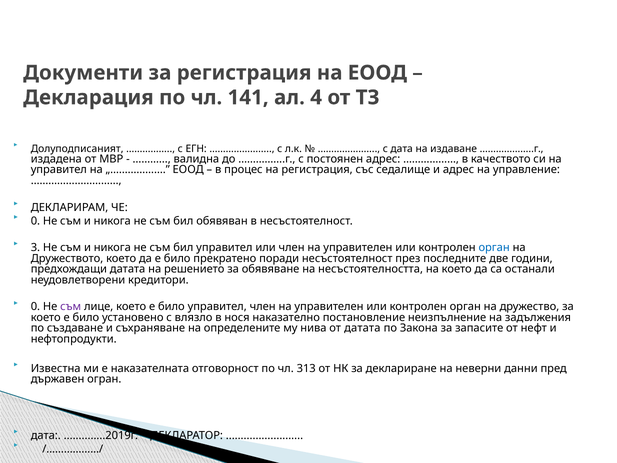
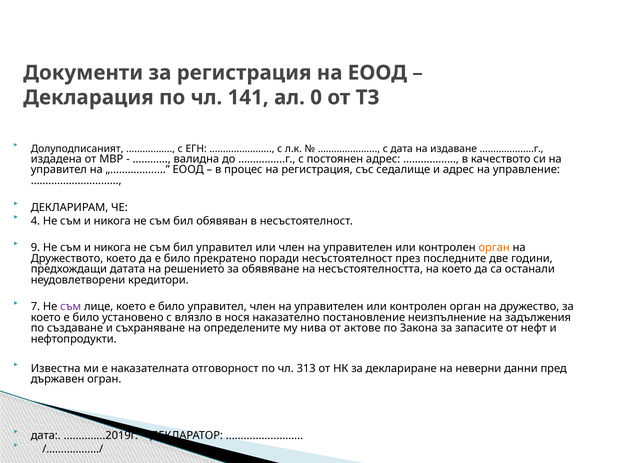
4: 4 -> 0
0 at (35, 221): 0 -> 4
3: 3 -> 9
орган at (494, 248) colour: blue -> orange
0 at (35, 307): 0 -> 7
от датата: датата -> актове
